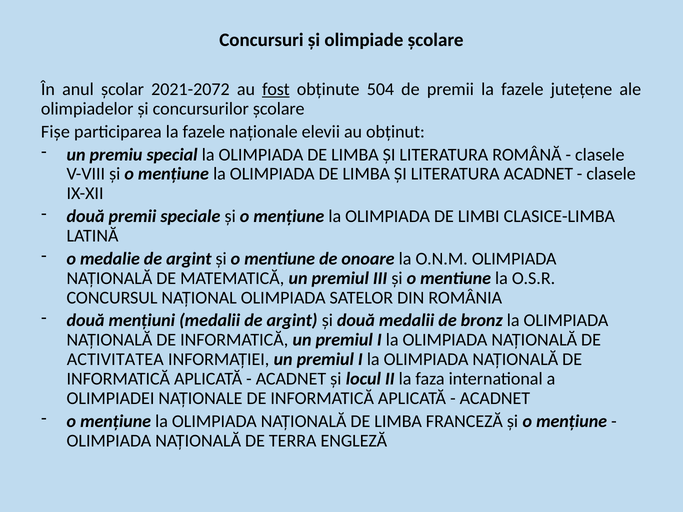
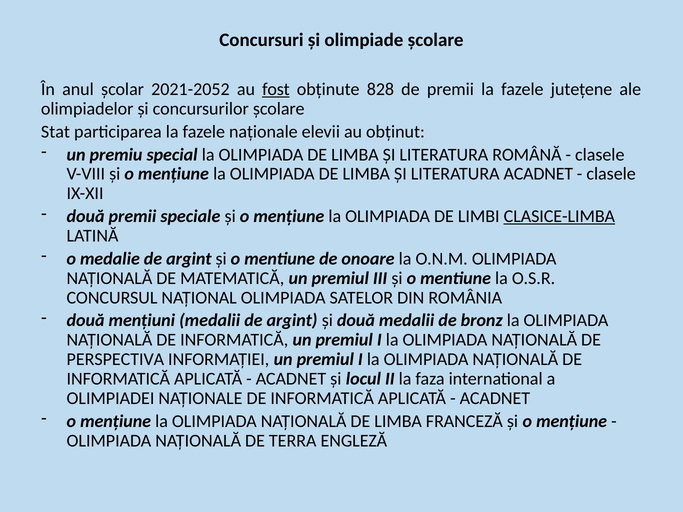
2021-2072: 2021-2072 -> 2021-2052
504: 504 -> 828
Fișe: Fișe -> Stat
CLASICE-LIMBA underline: none -> present
ACTIVITATEA: ACTIVITATEA -> PERSPECTIVA
